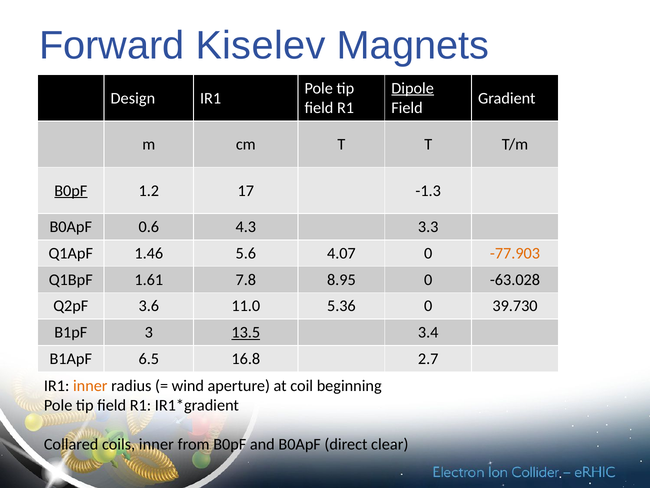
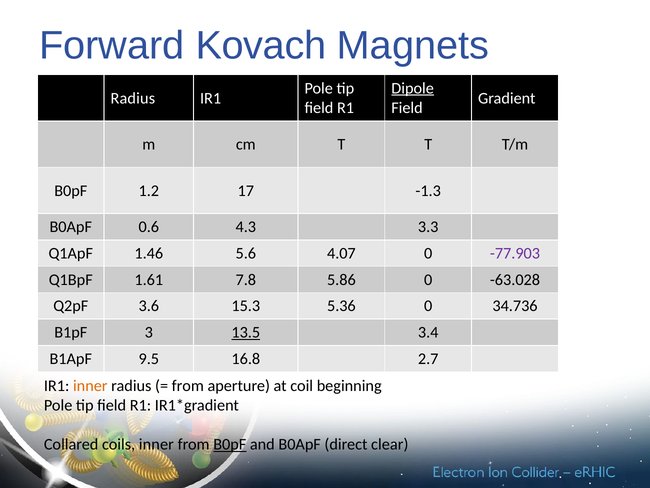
Kiselev: Kiselev -> Kovach
Design at (133, 98): Design -> Radius
B0pF at (71, 190) underline: present -> none
-77.903 colour: orange -> purple
8.95: 8.95 -> 5.86
11.0: 11.0 -> 15.3
39.730: 39.730 -> 34.736
6.5: 6.5 -> 9.5
wind at (188, 385): wind -> from
B0pF at (230, 444) underline: none -> present
